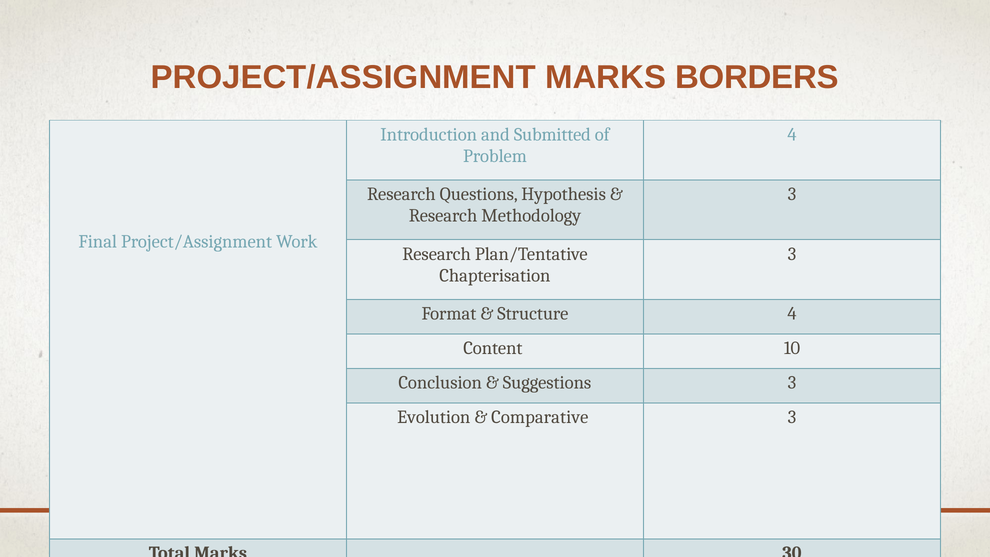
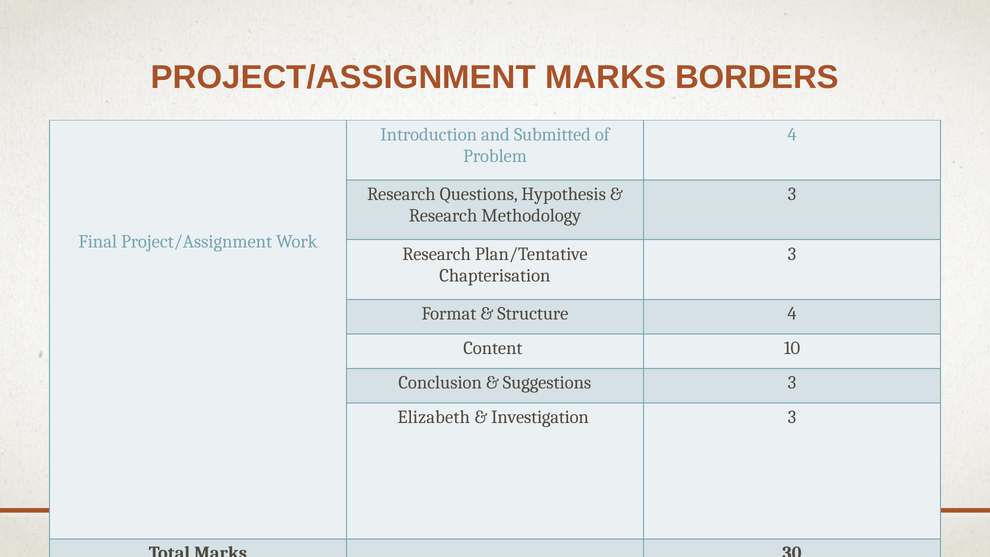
Evolution: Evolution -> Elizabeth
Comparative: Comparative -> Investigation
